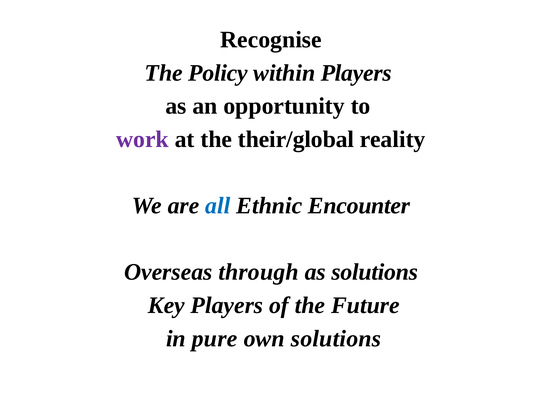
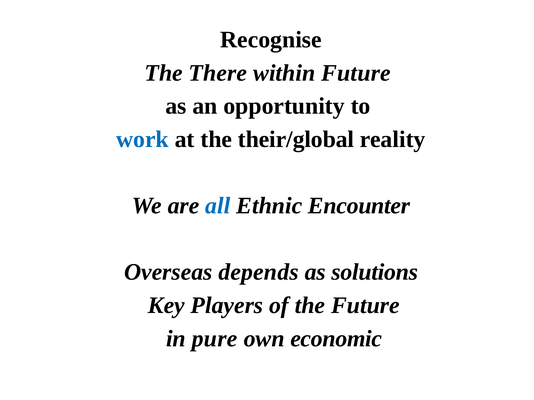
Policy: Policy -> There
within Players: Players -> Future
work colour: purple -> blue
through: through -> depends
own solutions: solutions -> economic
